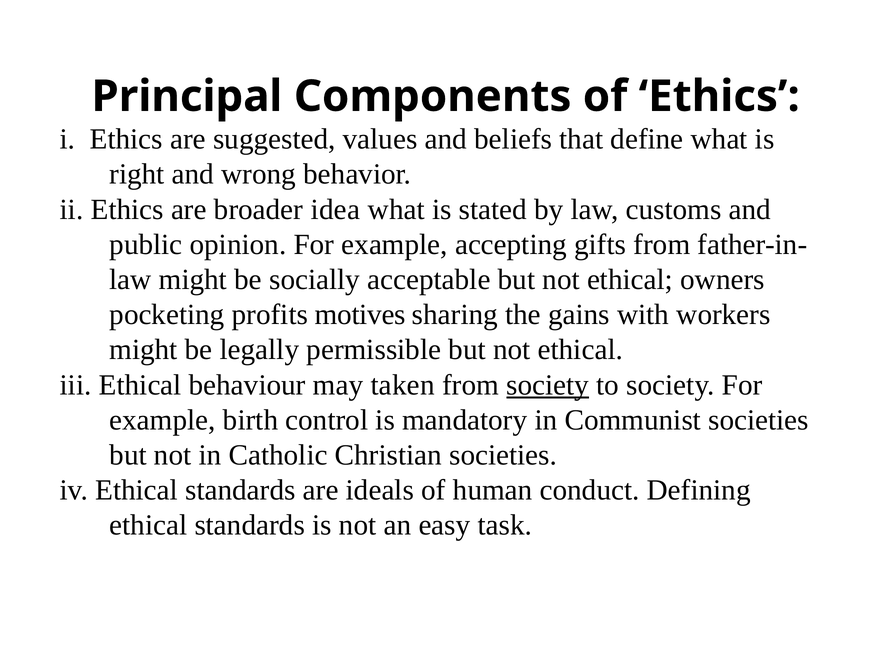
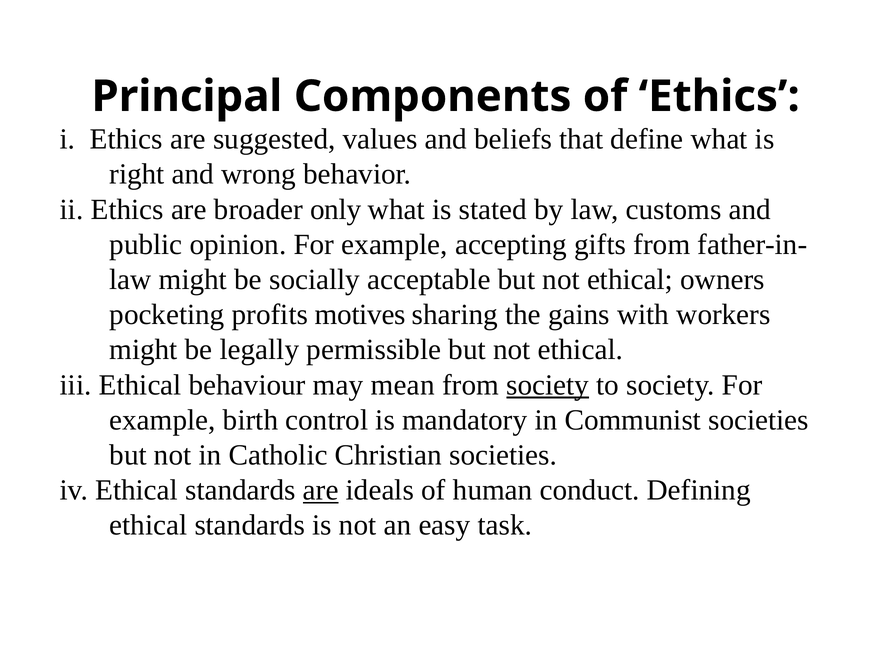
idea: idea -> only
taken: taken -> mean
are at (321, 490) underline: none -> present
